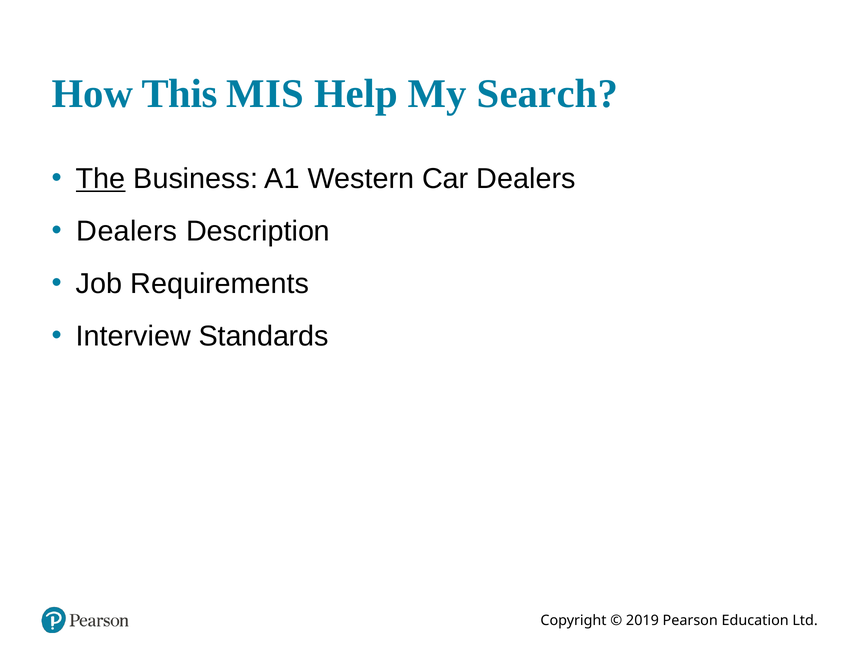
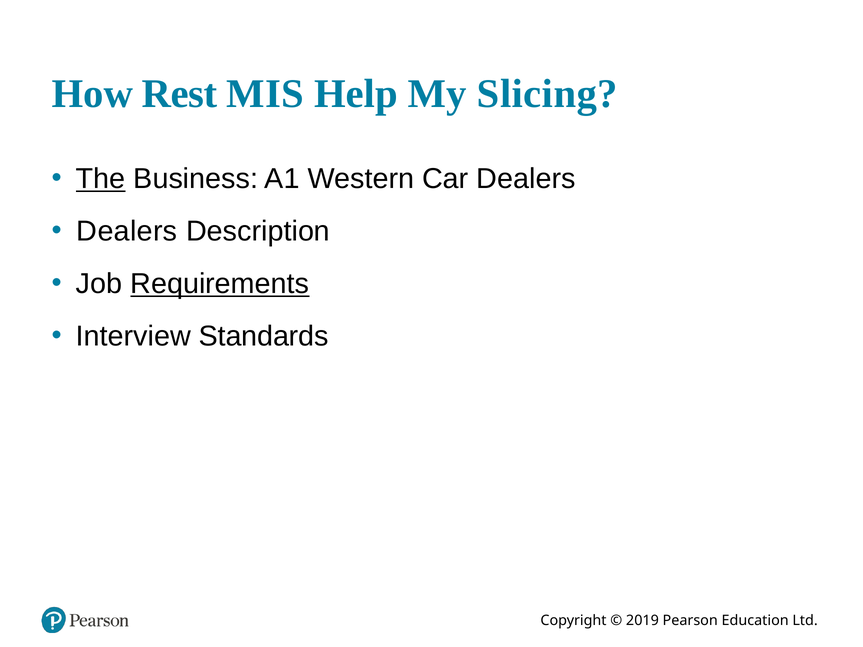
This: This -> Rest
Search: Search -> Slicing
Requirements underline: none -> present
